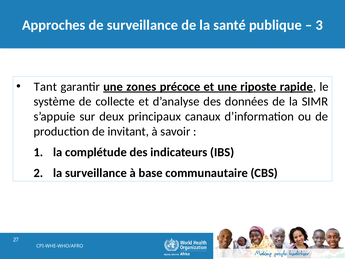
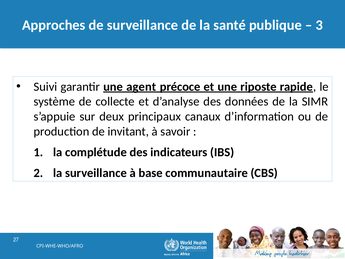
Tant: Tant -> Suivi
zones: zones -> agent
